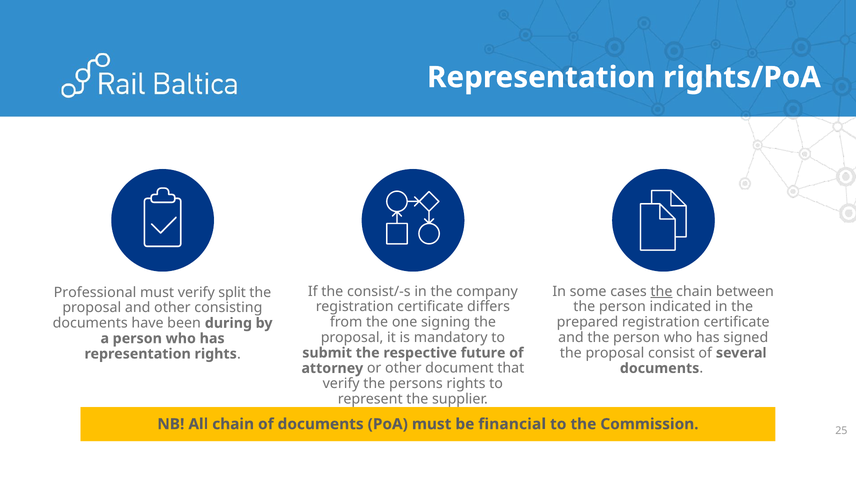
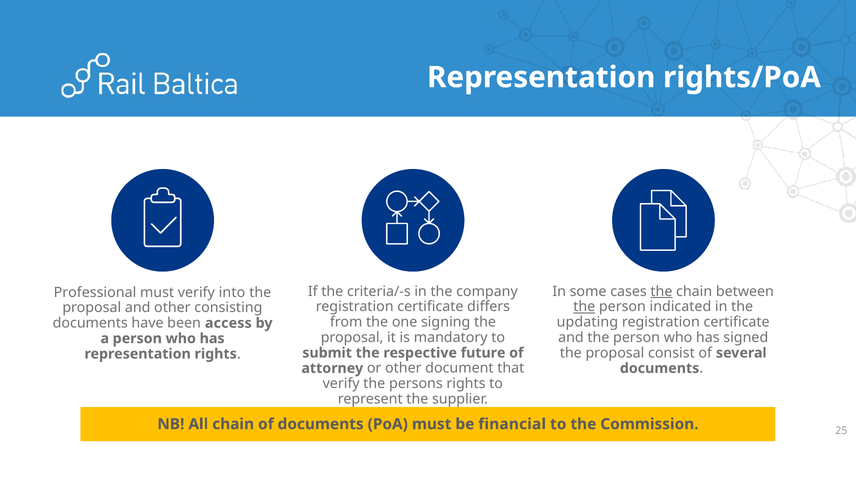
consist/-s: consist/-s -> criteria/-s
split: split -> into
the at (584, 307) underline: none -> present
prepared: prepared -> updating
during: during -> access
